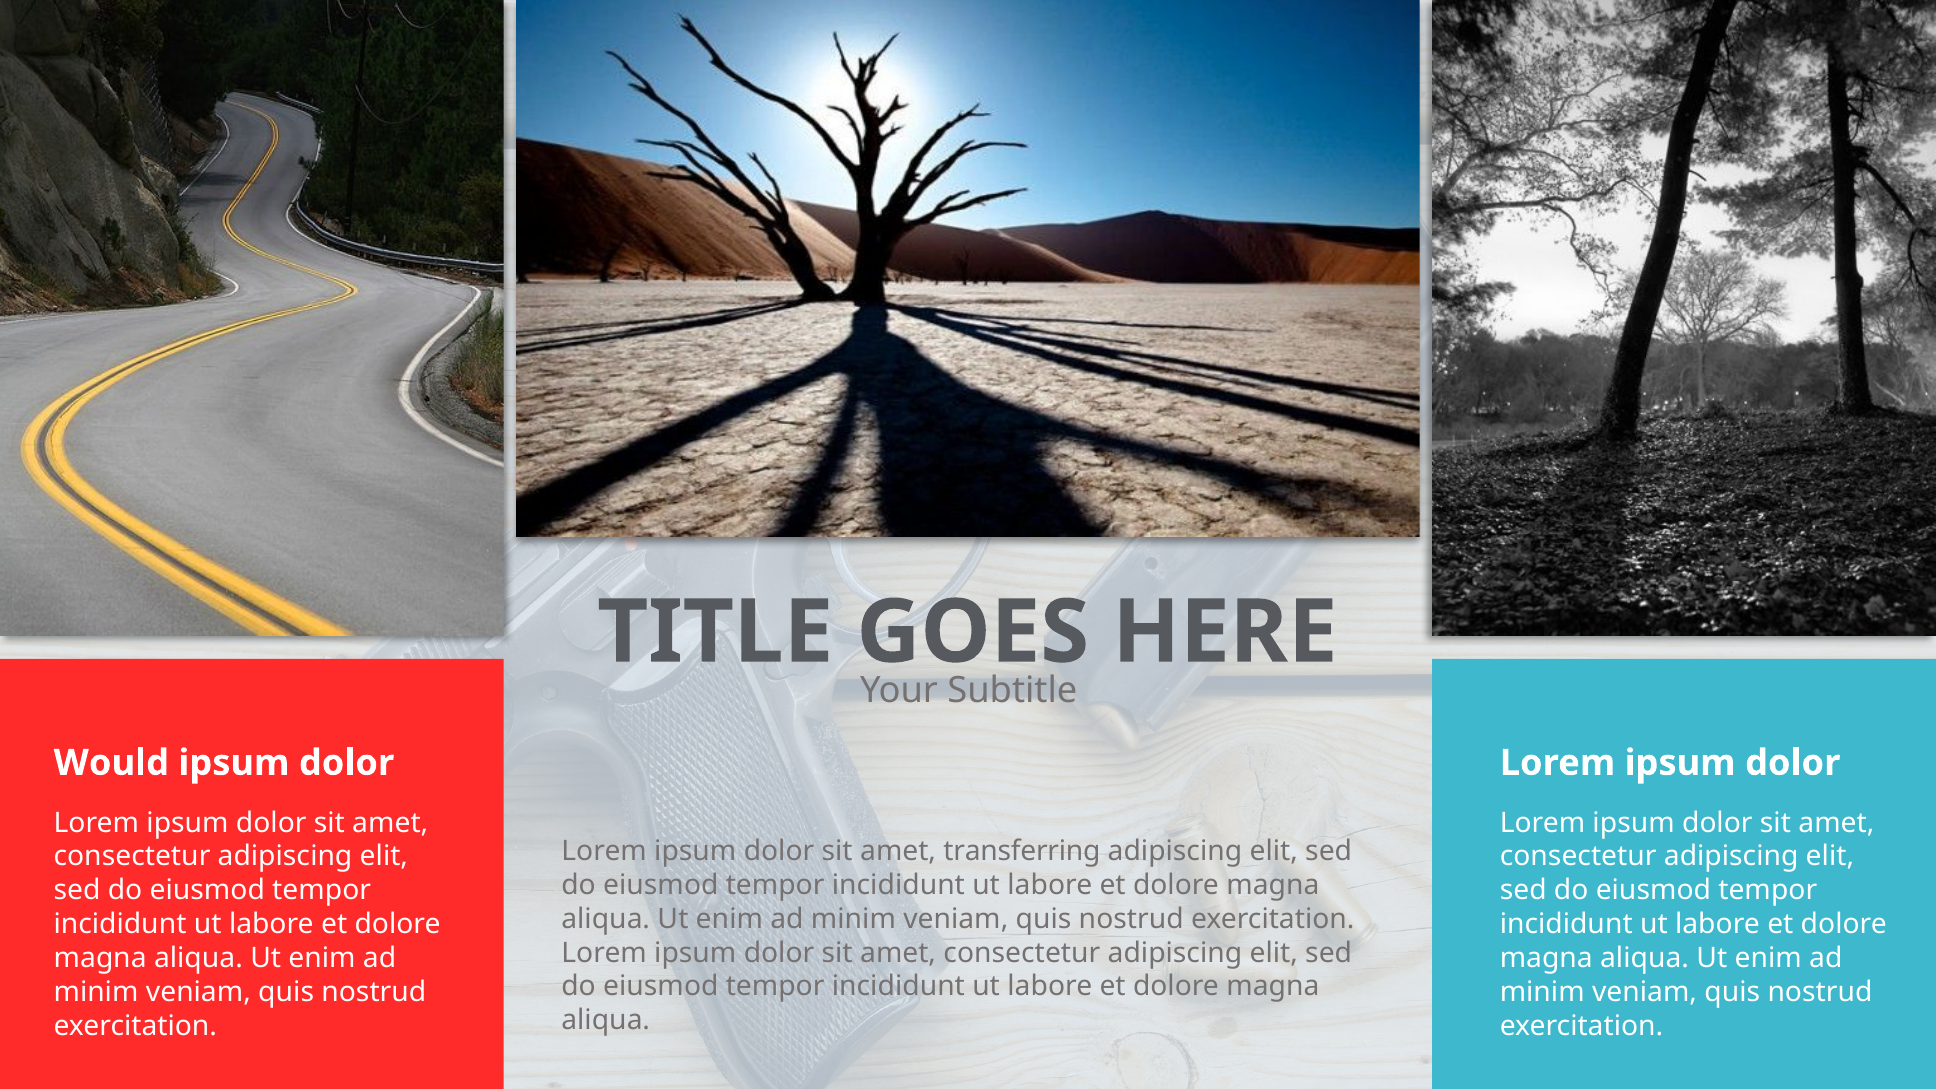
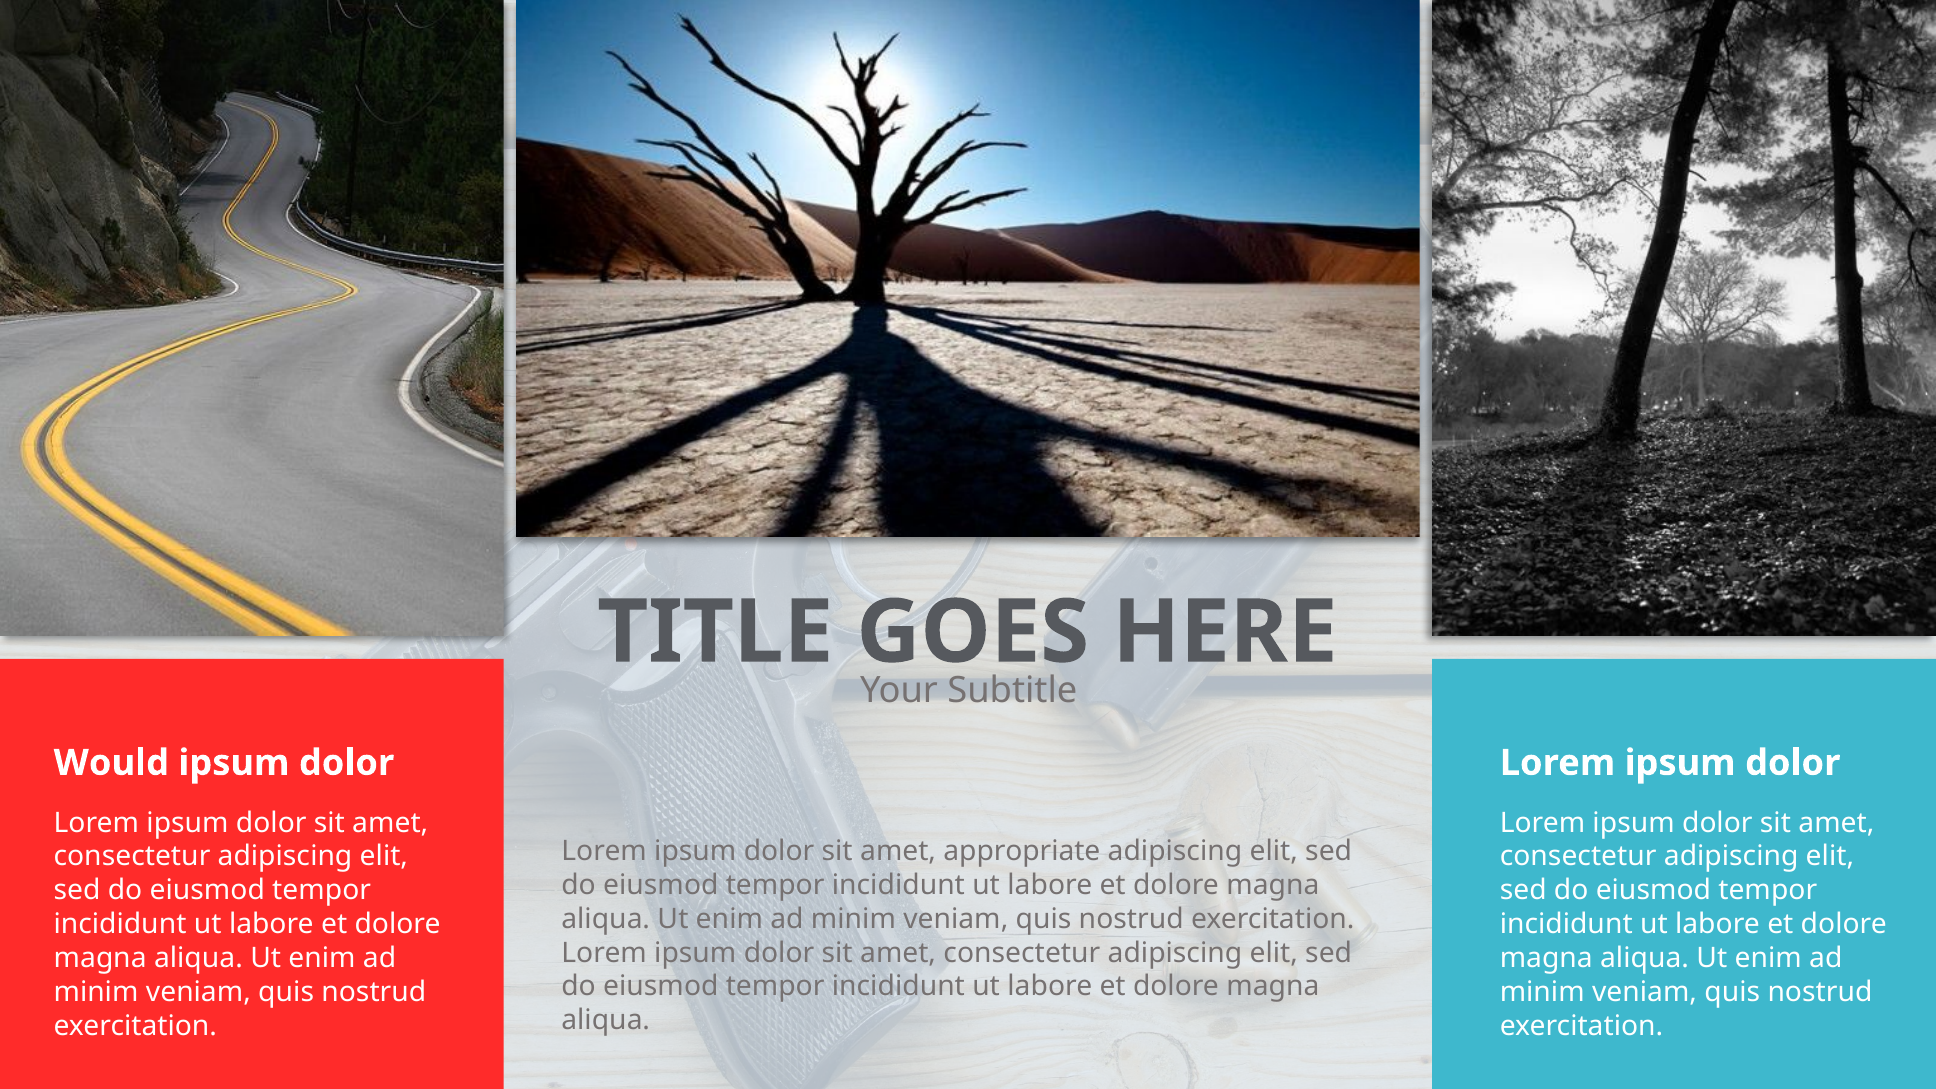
transferring: transferring -> appropriate
